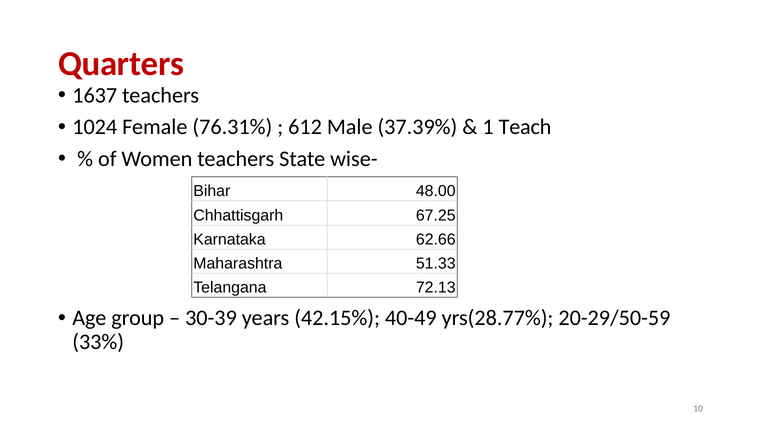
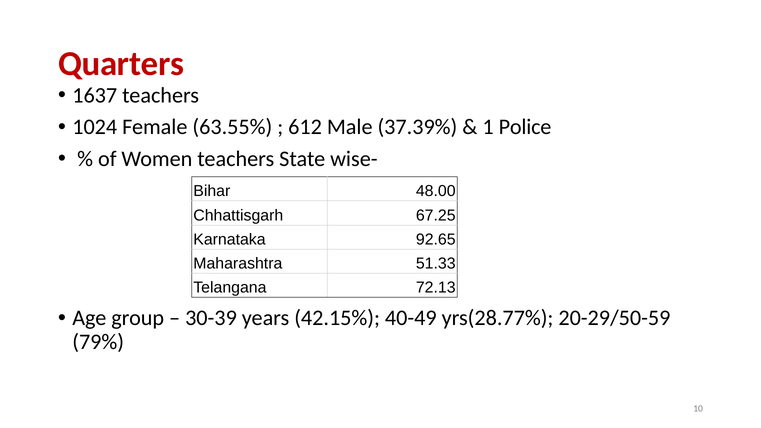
76.31%: 76.31% -> 63.55%
Teach: Teach -> Police
62.66: 62.66 -> 92.65
33%: 33% -> 79%
